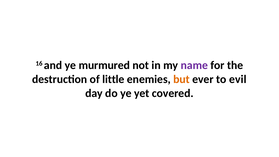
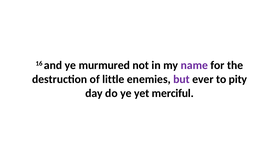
but colour: orange -> purple
evil: evil -> pity
covered: covered -> merciful
